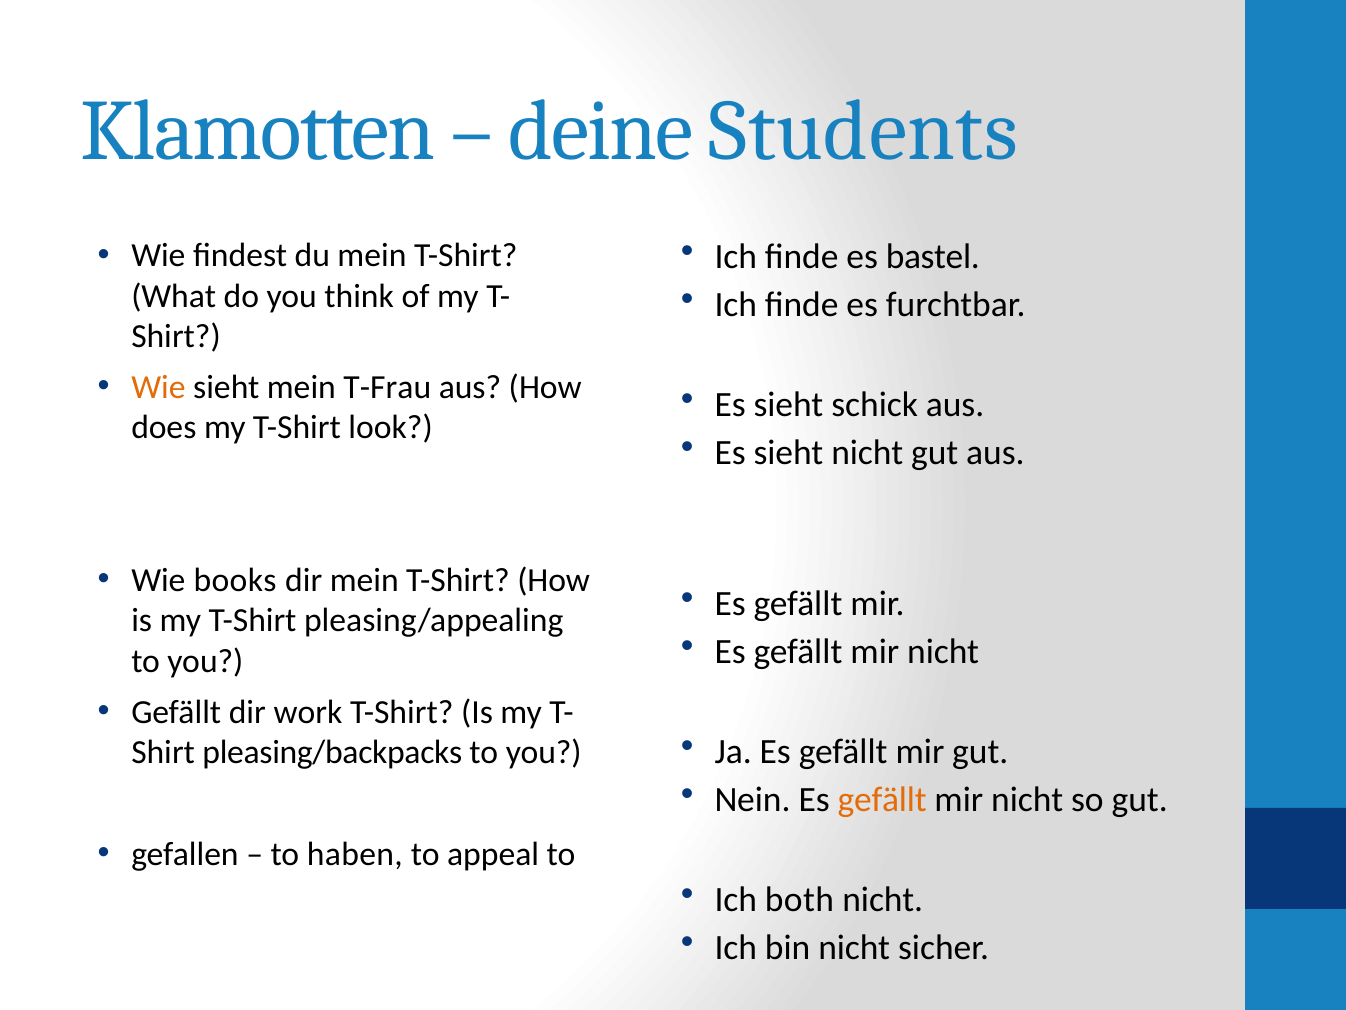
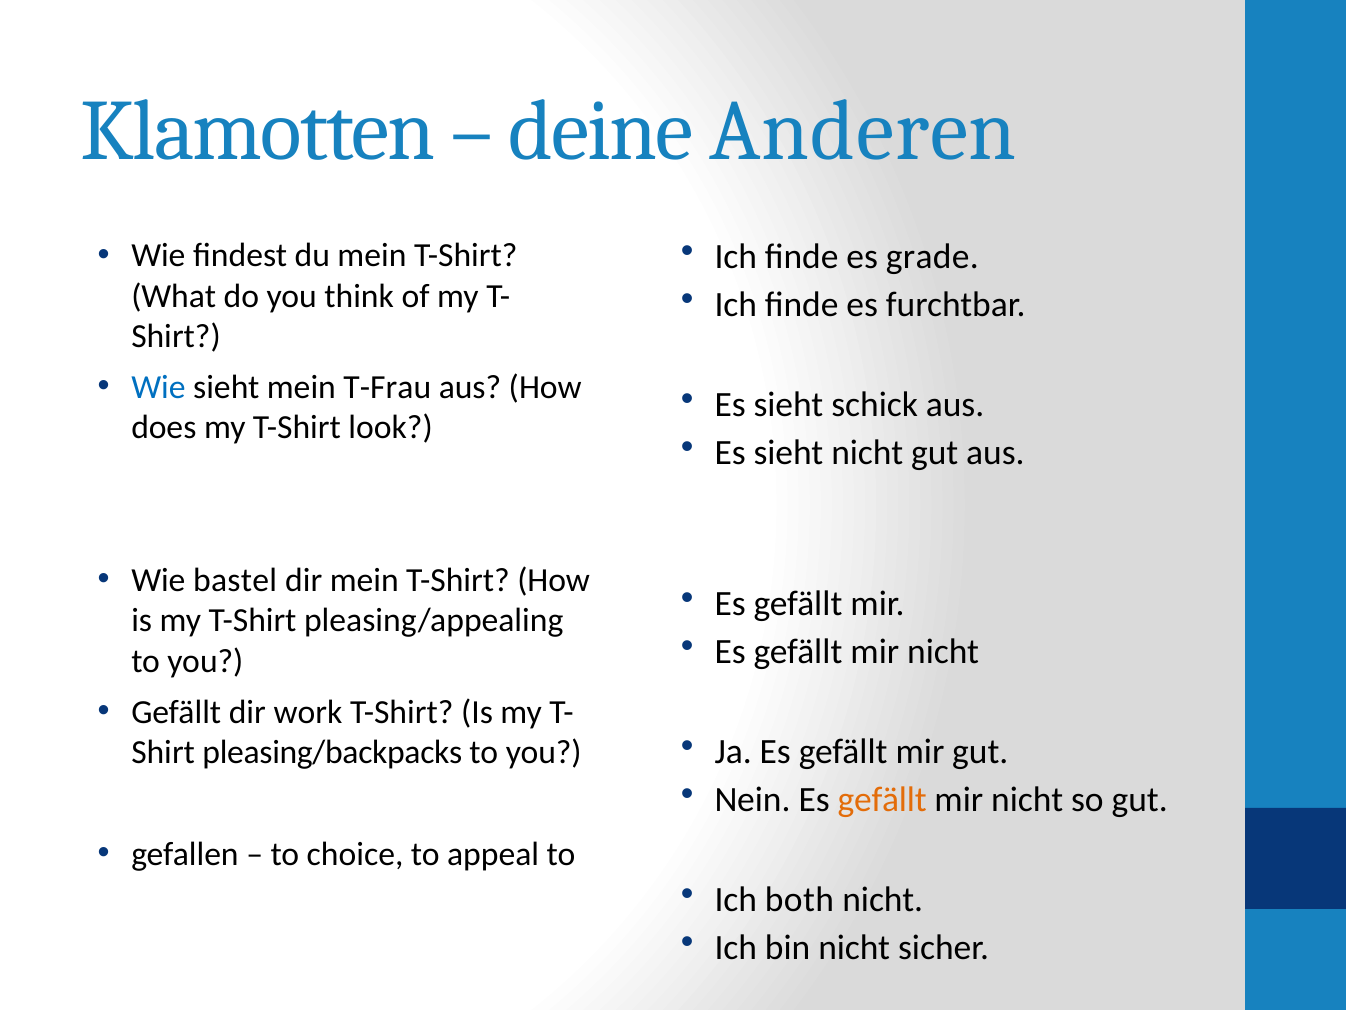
Students: Students -> Anderen
bastel: bastel -> grade
Wie at (158, 387) colour: orange -> blue
books: books -> bastel
haben: haben -> choice
